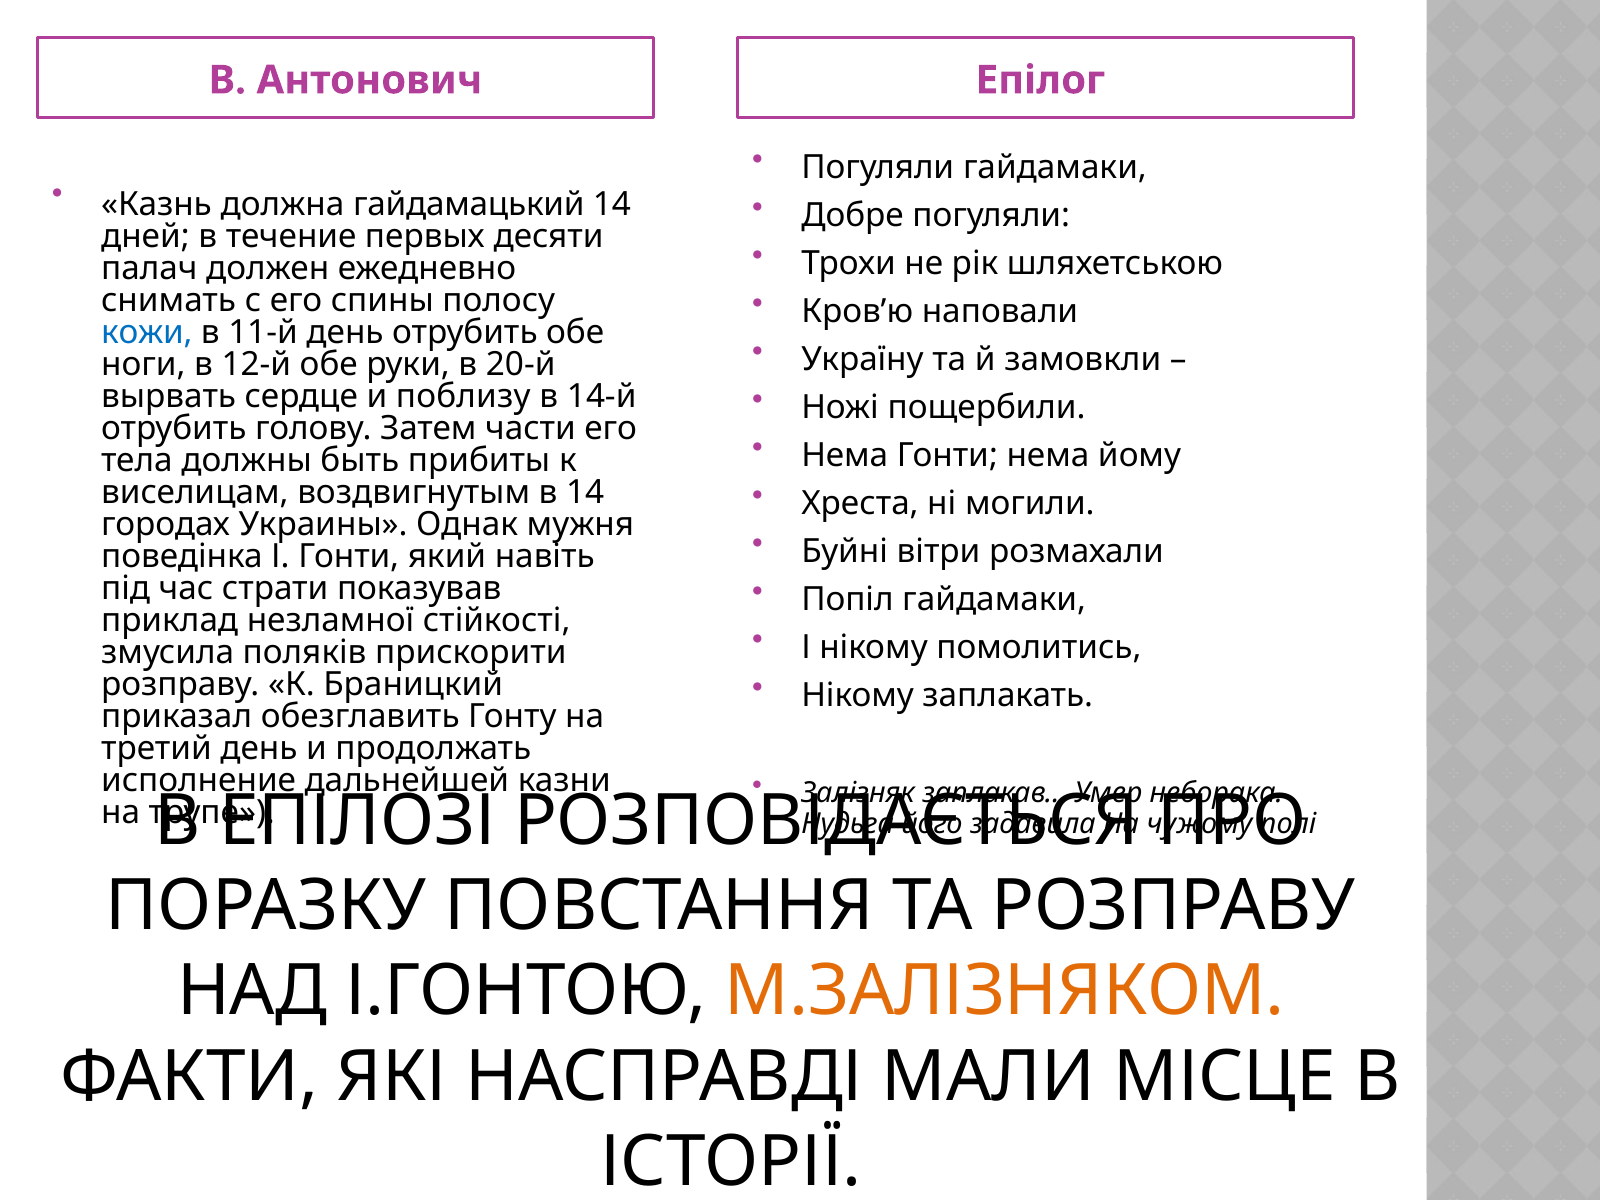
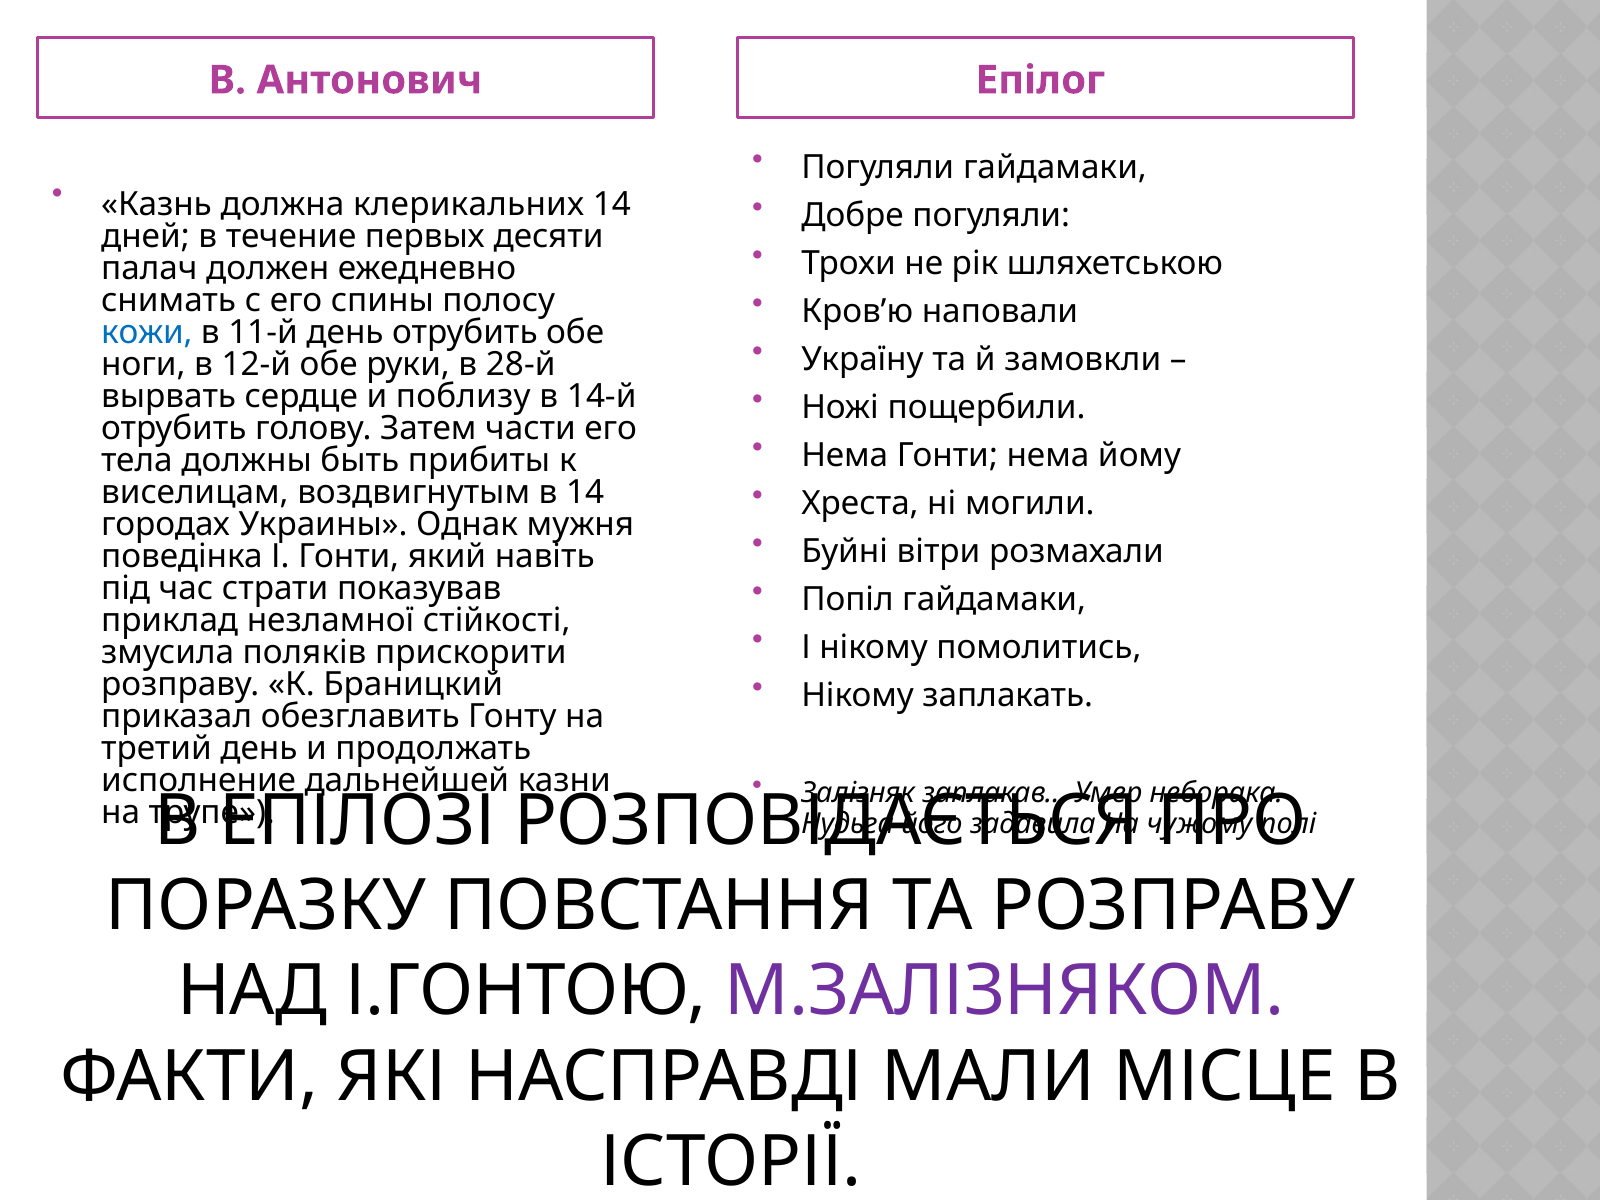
гайдамацький: гайдамацький -> клерикальних
20-й: 20-й -> 28-й
М.ЗАЛІЗНЯКОМ colour: orange -> purple
